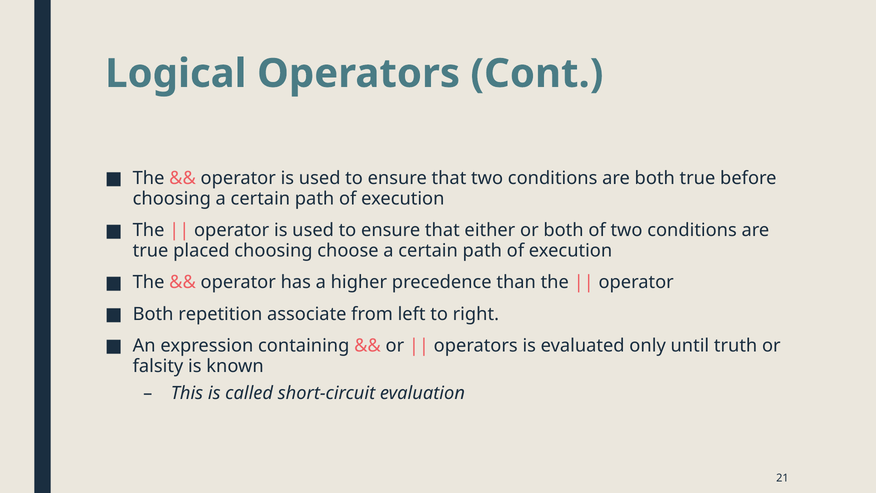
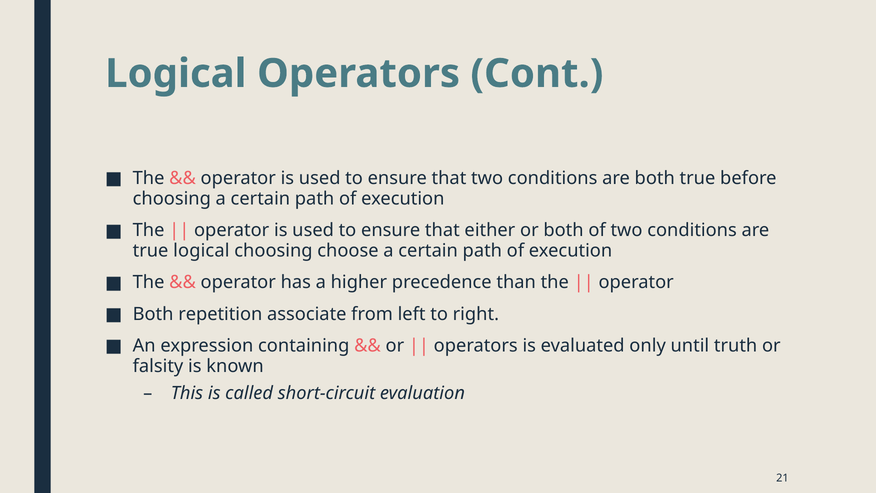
true placed: placed -> logical
